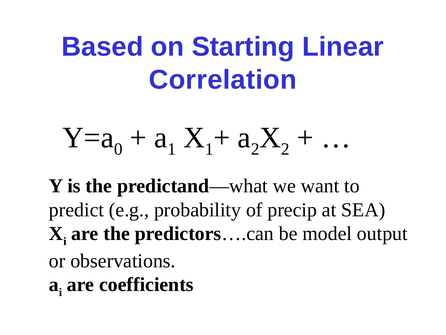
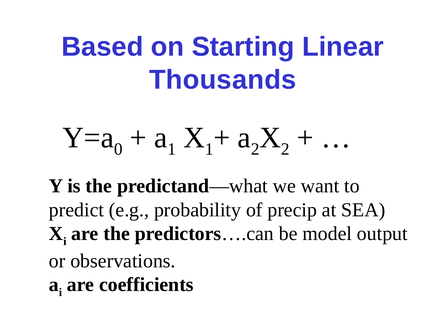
Correlation: Correlation -> Thousands
